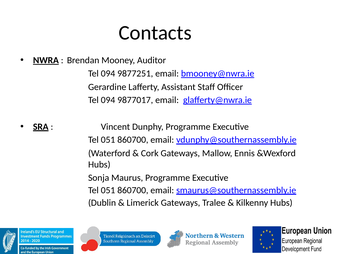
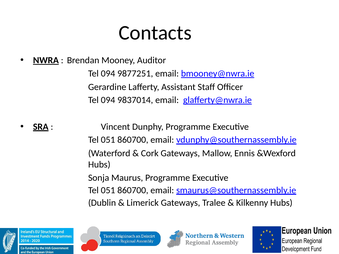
9877017: 9877017 -> 9837014
